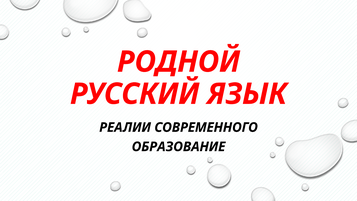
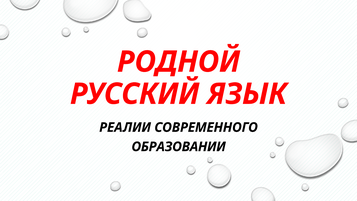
ОБРАЗОВАНИЕ: ОБРАЗОВАНИЕ -> ОБРАЗОВАНИИ
